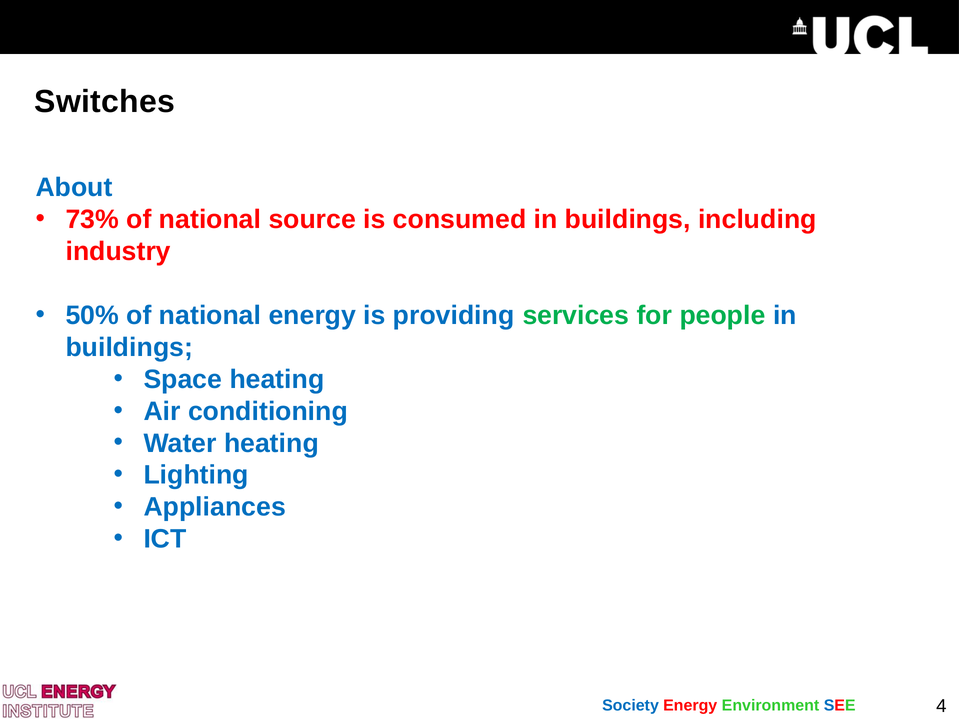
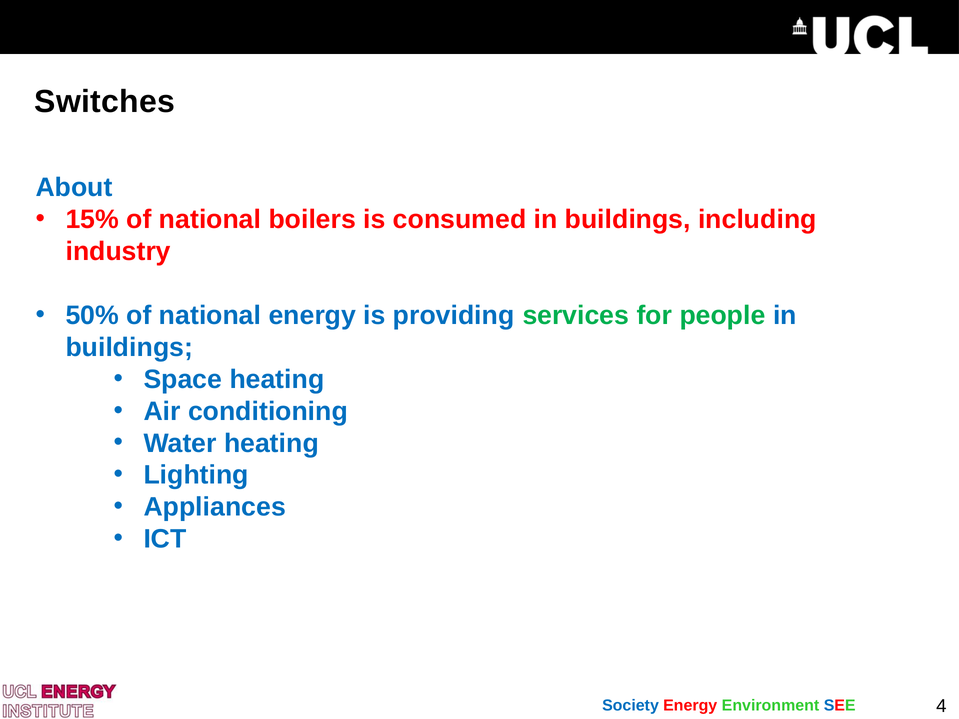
73%: 73% -> 15%
source: source -> boilers
